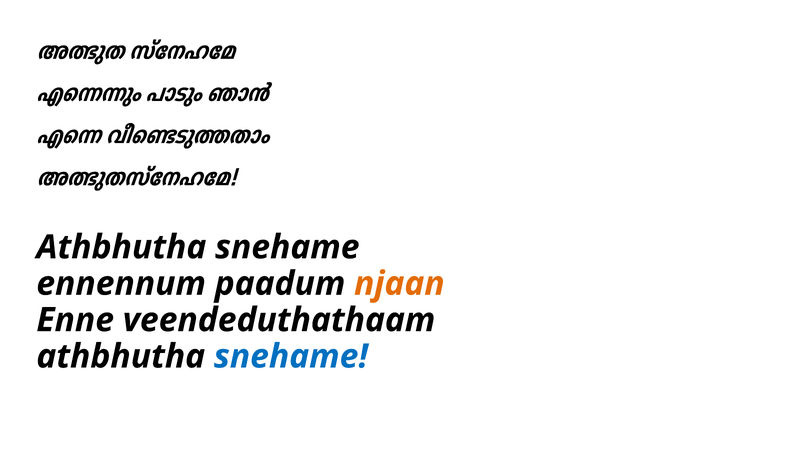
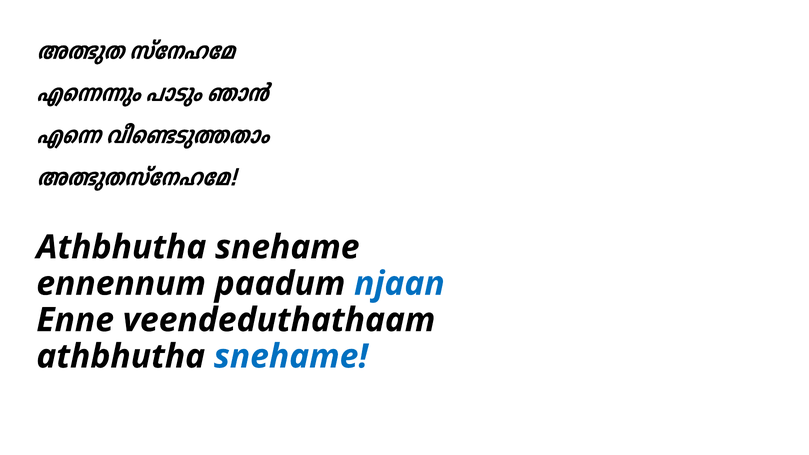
njaan colour: orange -> blue
